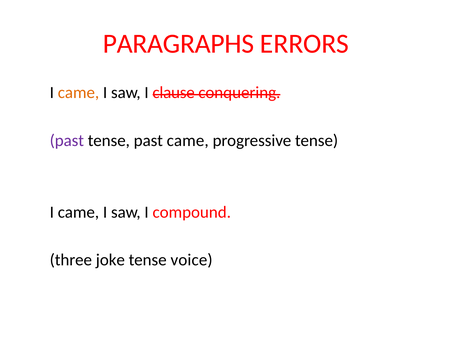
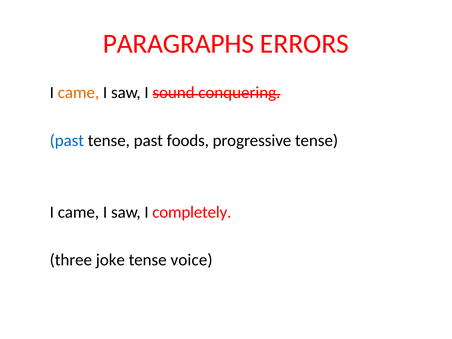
clause: clause -> sound
past at (67, 140) colour: purple -> blue
past came: came -> foods
compound: compound -> completely
